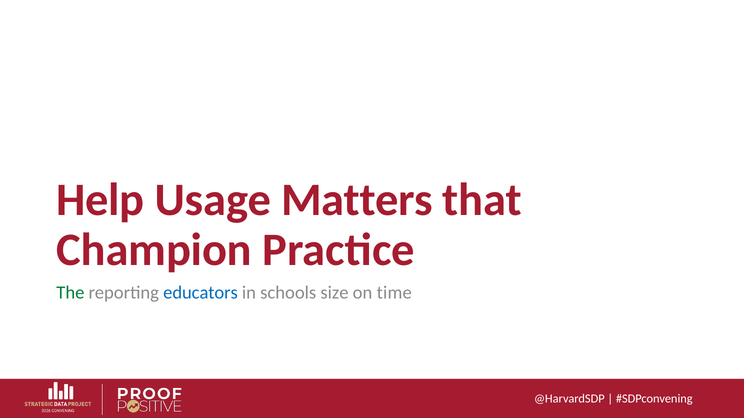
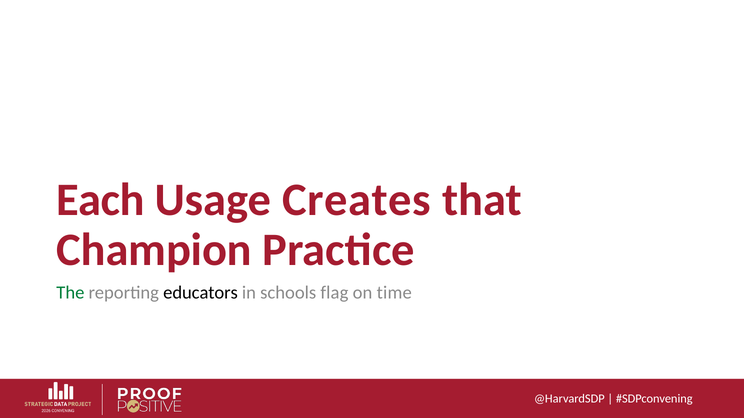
Help: Help -> Each
Matters: Matters -> Creates
educators colour: blue -> black
size: size -> flag
